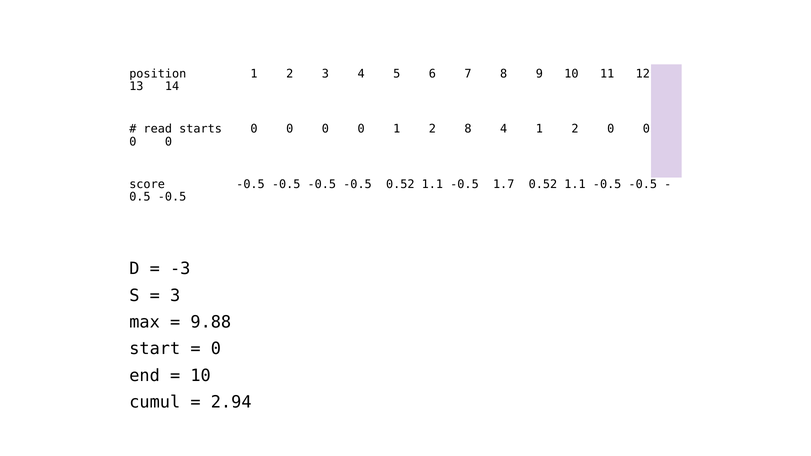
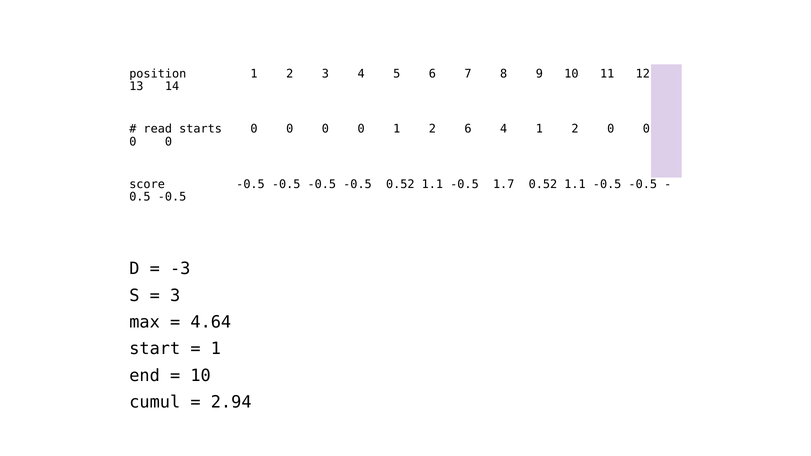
2 8: 8 -> 6
9.88: 9.88 -> 4.64
0 at (216, 349): 0 -> 1
